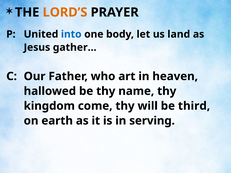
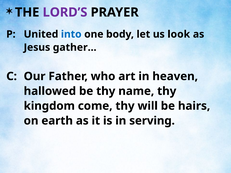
LORD’S colour: orange -> purple
land: land -> look
third: third -> hairs
